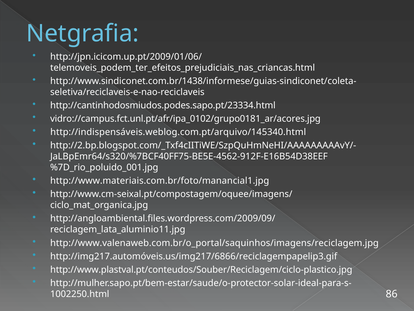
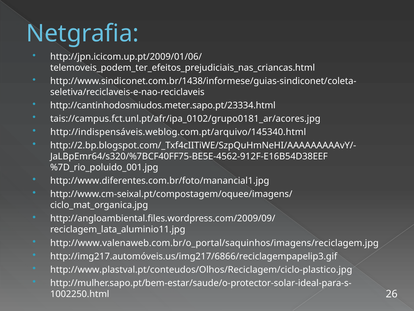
http://cantinhodosmiudos.podes.sapo.pt/23334.html: http://cantinhodosmiudos.podes.sapo.pt/23334.html -> http://cantinhodosmiudos.meter.sapo.pt/23334.html
vidro://campus.fct.unl.pt/afr/ipa_0102/grupo0181_ar/acores.jpg: vidro://campus.fct.unl.pt/afr/ipa_0102/grupo0181_ar/acores.jpg -> tais://campus.fct.unl.pt/afr/ipa_0102/grupo0181_ar/acores.jpg
http://www.materiais.com.br/foto/manancial1.jpg: http://www.materiais.com.br/foto/manancial1.jpg -> http://www.diferentes.com.br/foto/manancial1.jpg
http://www.plastval.pt/conteudos/Souber/Reciclagem/ciclo-plastico.jpg: http://www.plastval.pt/conteudos/Souber/Reciclagem/ciclo-plastico.jpg -> http://www.plastval.pt/conteudos/Olhos/Reciclagem/ciclo-plastico.jpg
86: 86 -> 26
